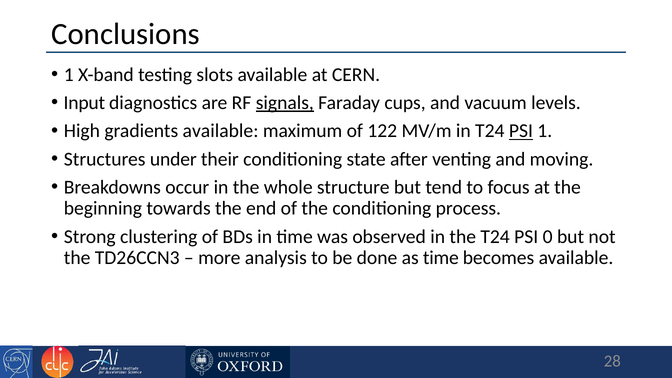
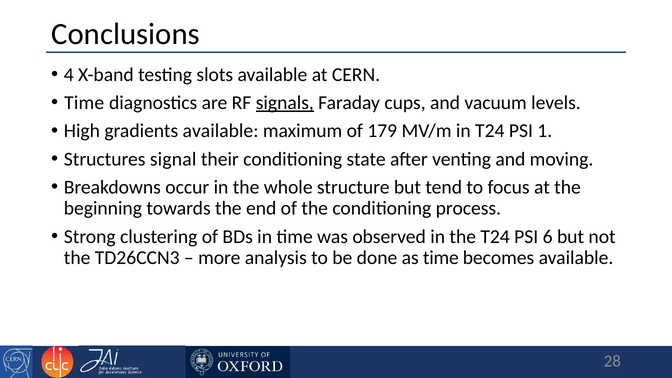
1 at (69, 75): 1 -> 4
Input at (84, 103): Input -> Time
122: 122 -> 179
PSI at (521, 131) underline: present -> none
under: under -> signal
0: 0 -> 6
